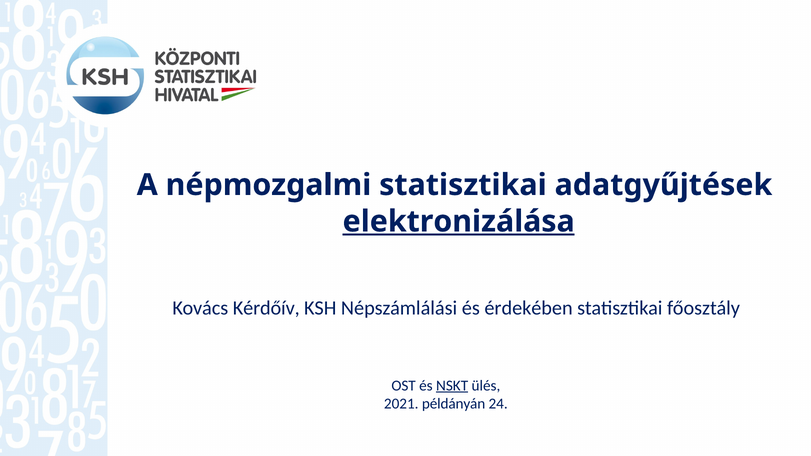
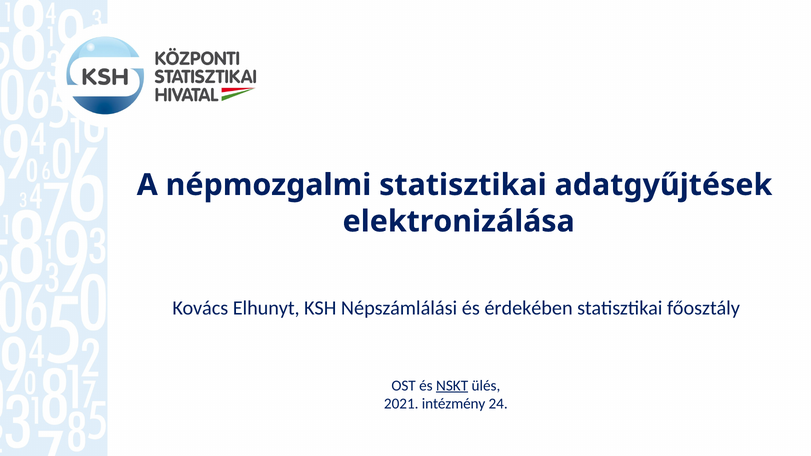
elektronizálása underline: present -> none
Kérdőív: Kérdőív -> Elhunyt
példányán: példányán -> intézmény
